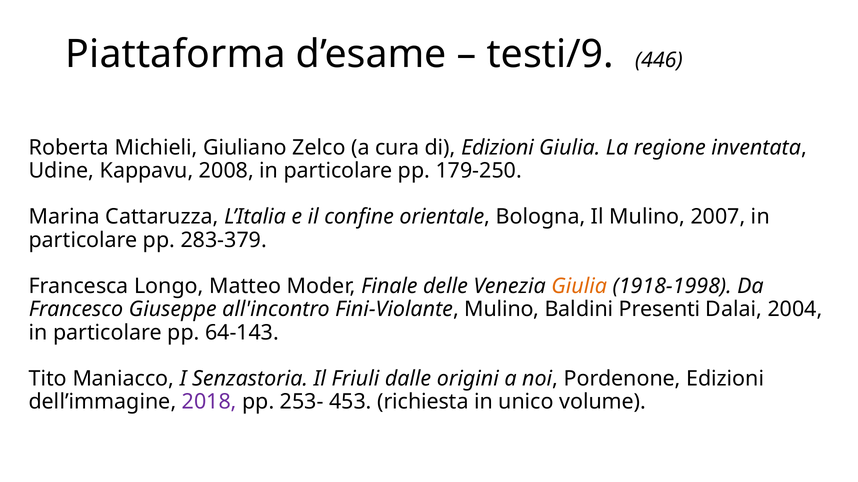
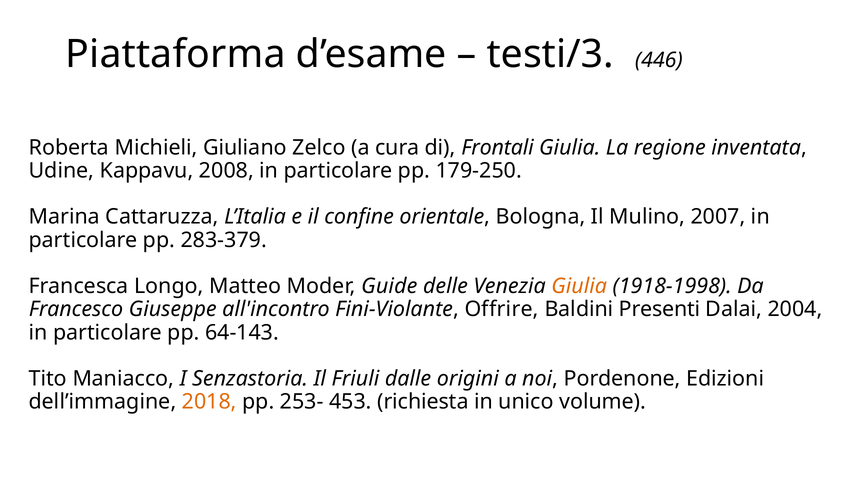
testi/9: testi/9 -> testi/3
di Edizioni: Edizioni -> Frontali
Finale: Finale -> Guide
Fini-Violante Mulino: Mulino -> Offrire
2018 colour: purple -> orange
